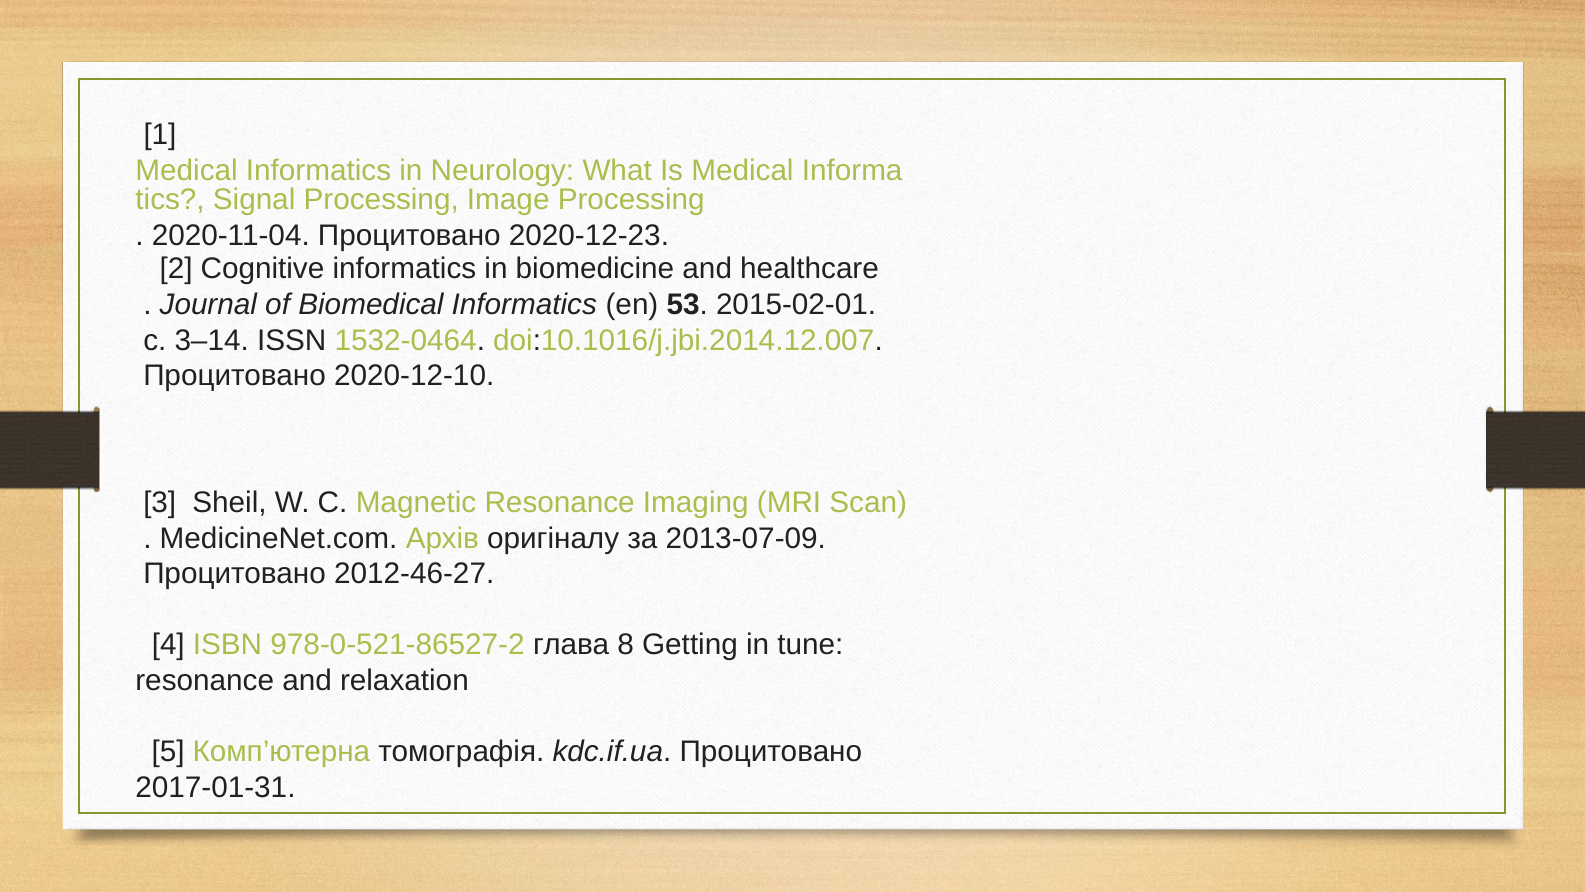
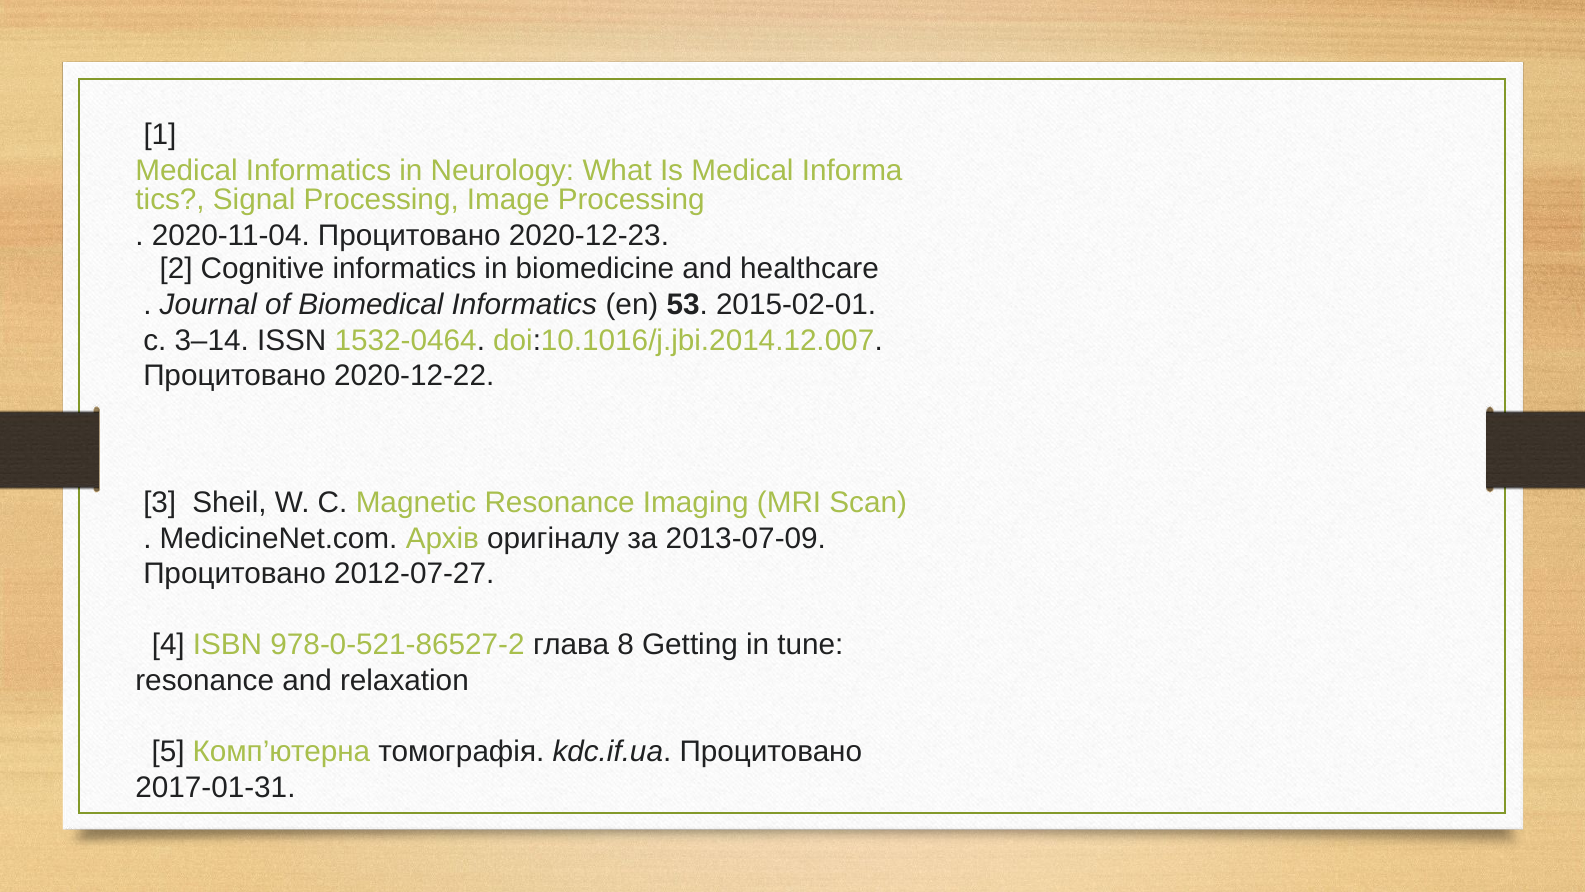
2020-12-10: 2020-12-10 -> 2020-12-22
2012-46-27: 2012-46-27 -> 2012-07-27
